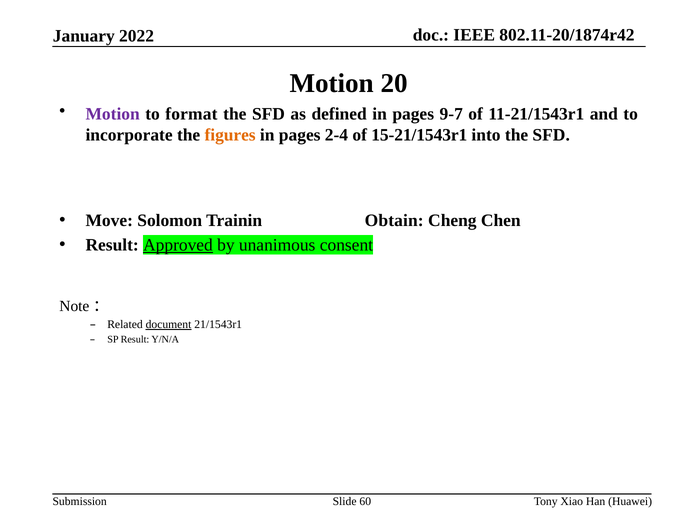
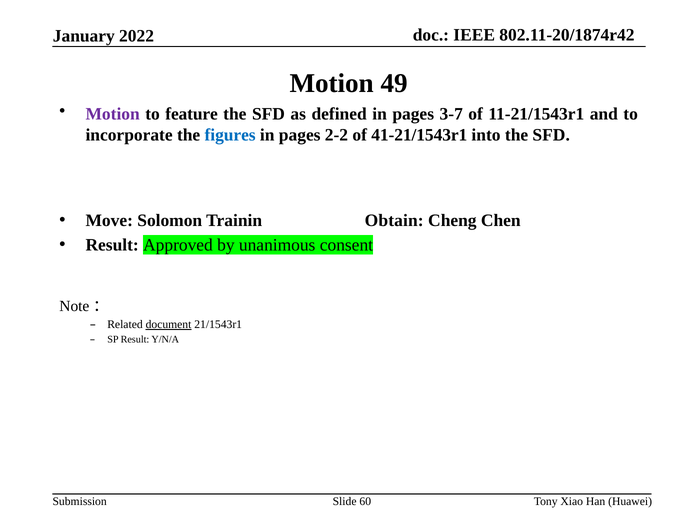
20: 20 -> 49
format: format -> feature
9-7: 9-7 -> 3-7
figures colour: orange -> blue
2-4: 2-4 -> 2-2
15-21/1543r1: 15-21/1543r1 -> 41-21/1543r1
Approved underline: present -> none
